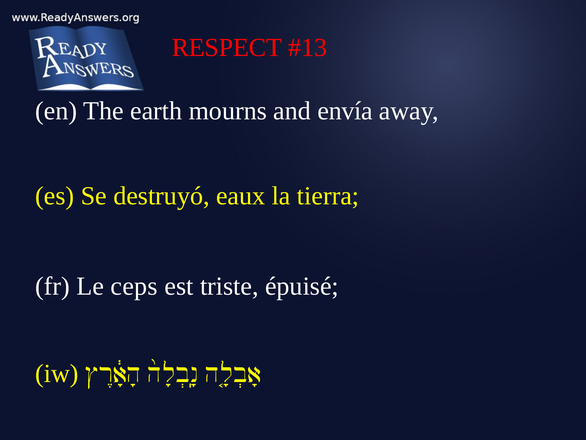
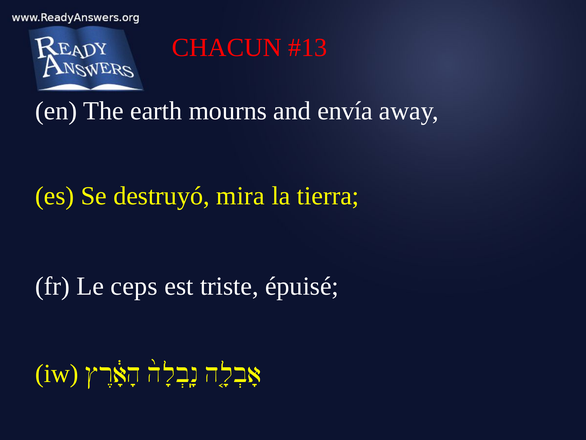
RESPECT: RESPECT -> CHACUN
eaux: eaux -> mira
